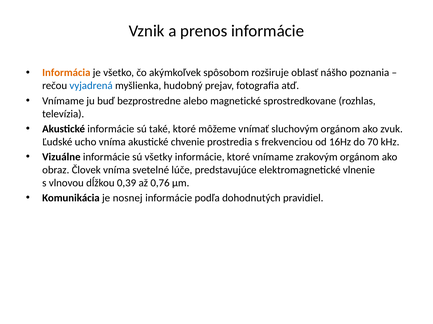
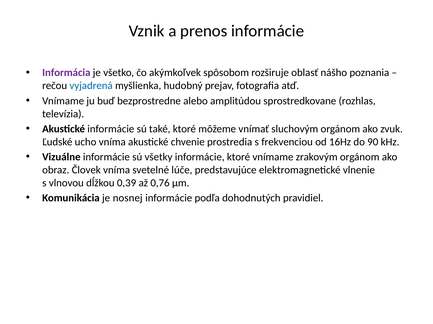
Informácia colour: orange -> purple
magnetické: magnetické -> amplitúdou
70: 70 -> 90
